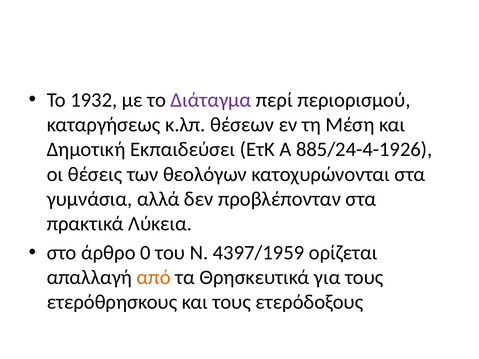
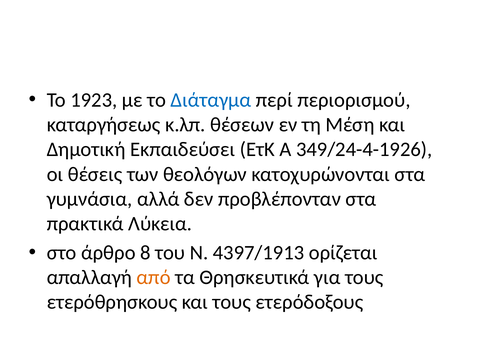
1932: 1932 -> 1923
Διάταγμα colour: purple -> blue
885/24-4-1926: 885/24-4-1926 -> 349/24-4-1926
0: 0 -> 8
4397/1959: 4397/1959 -> 4397/1913
